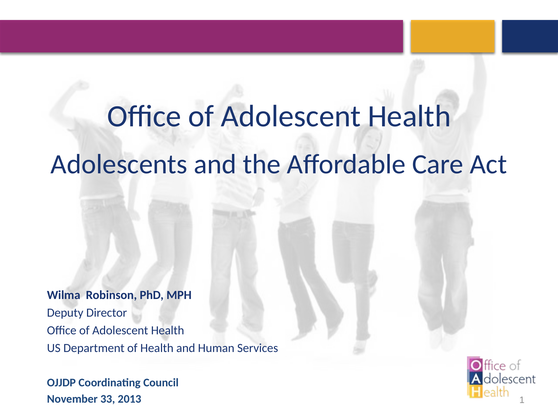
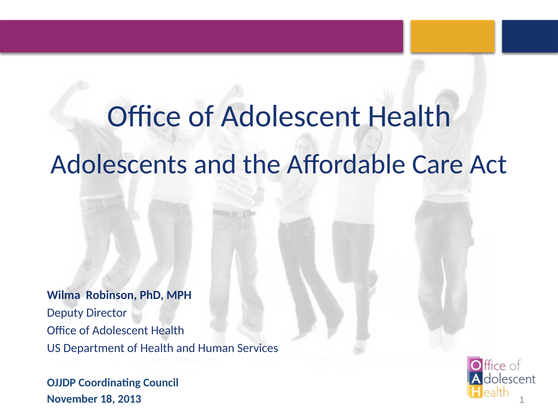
33: 33 -> 18
